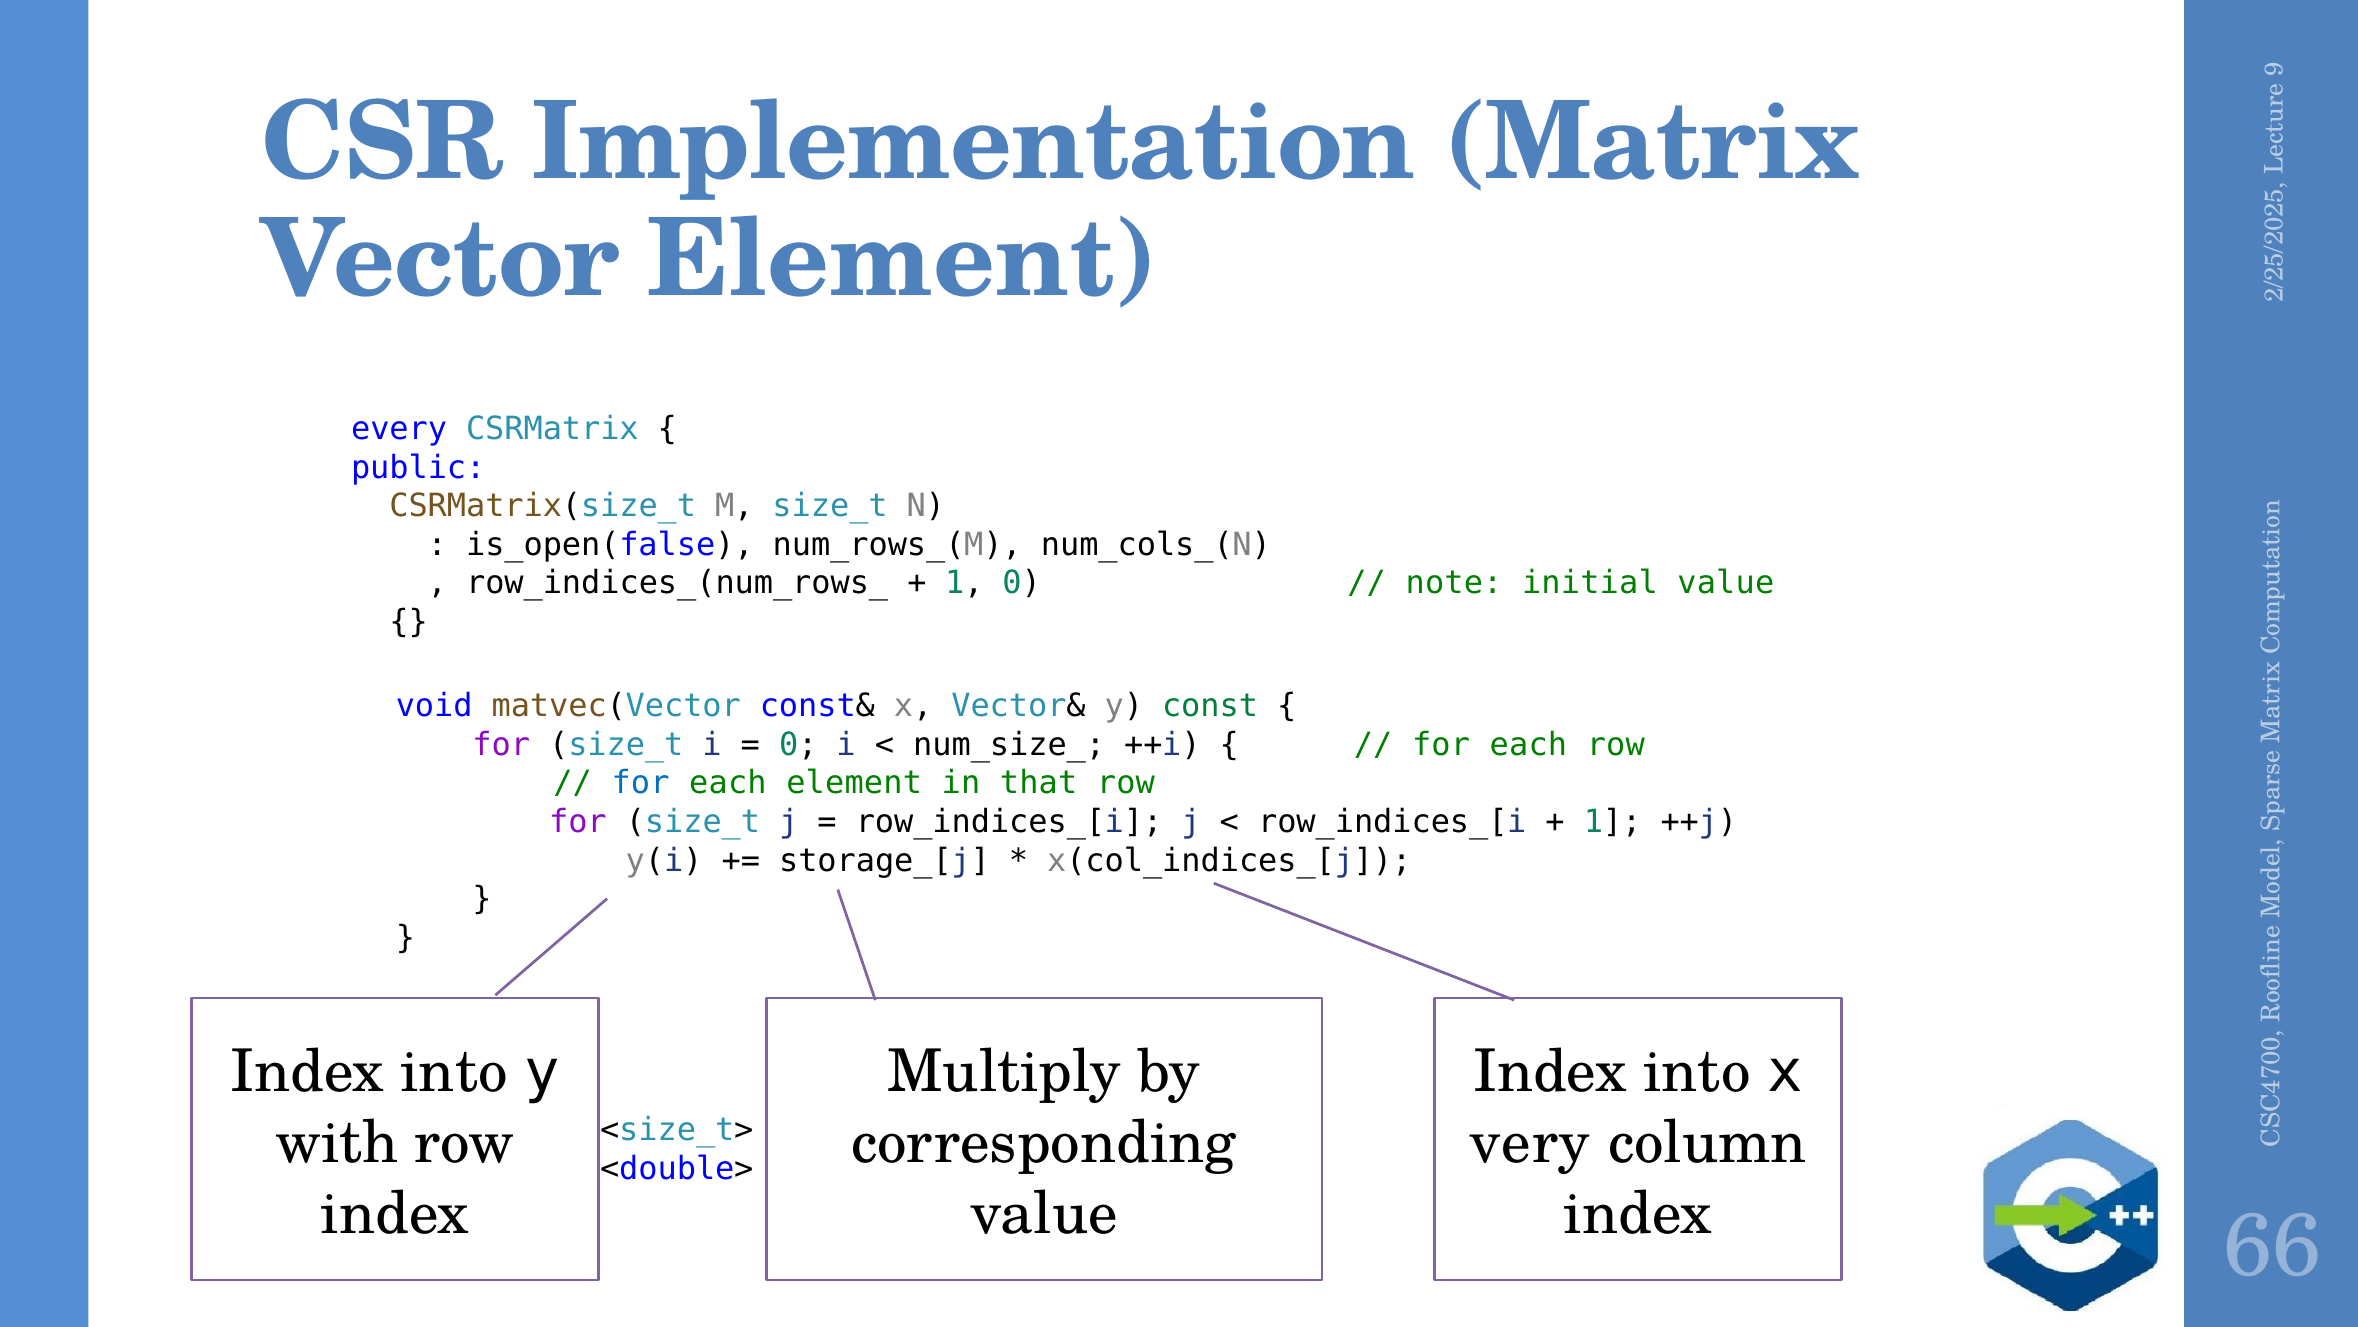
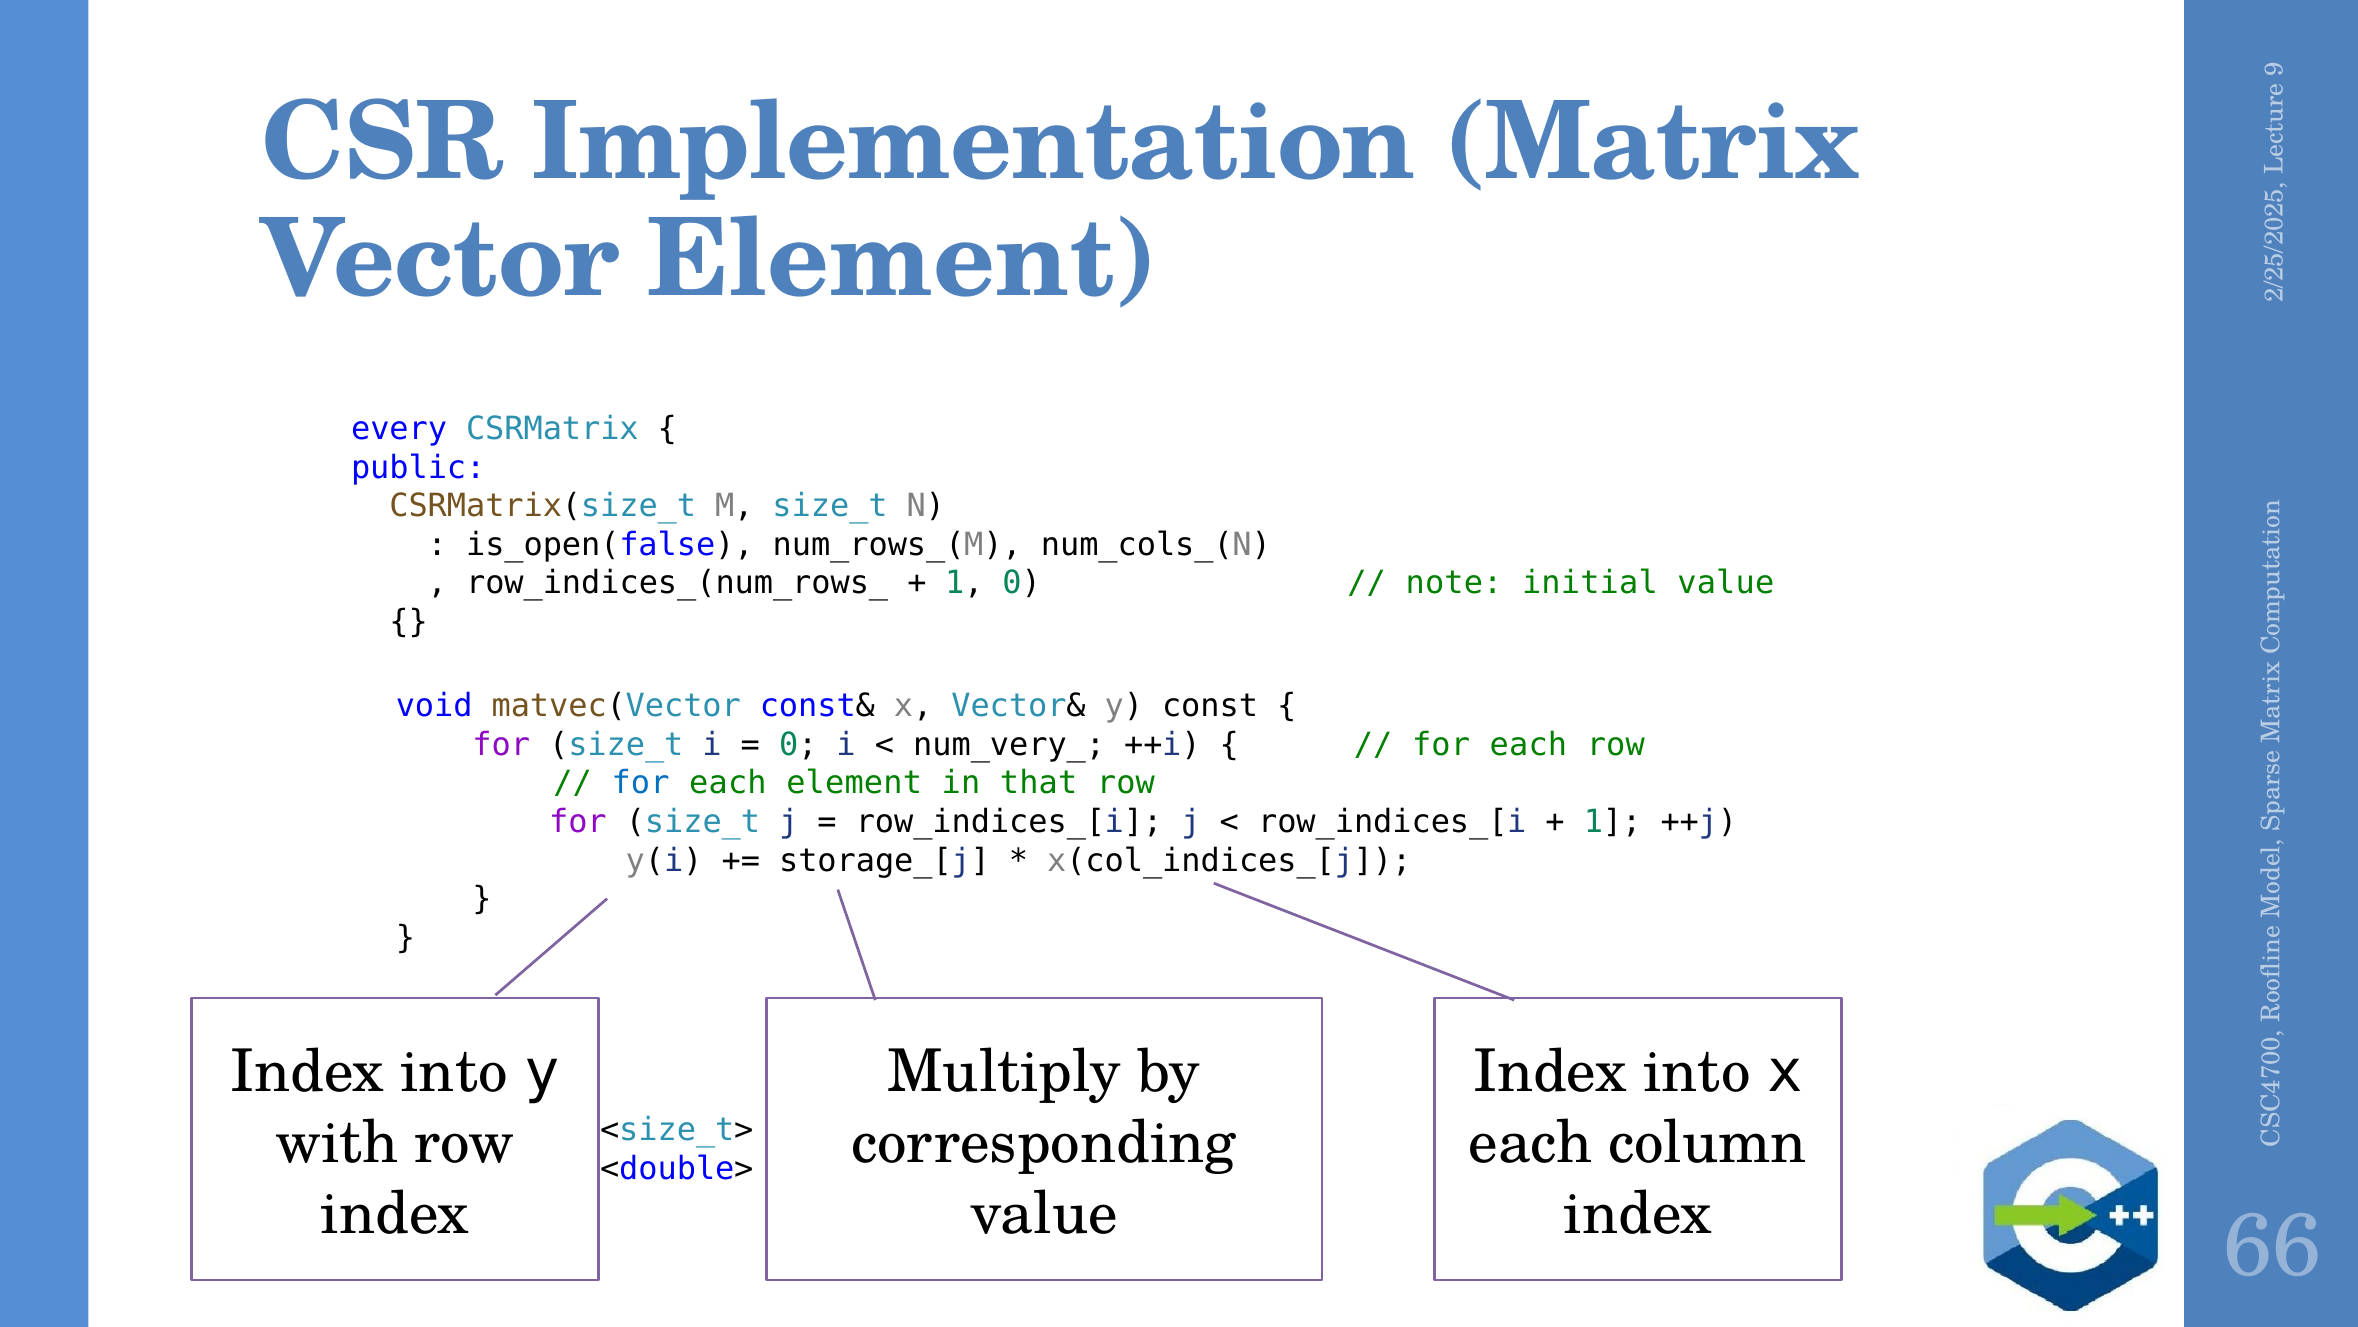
const colour: green -> black
num_size_: num_size_ -> num_very_
very at (1530, 1143): very -> each
